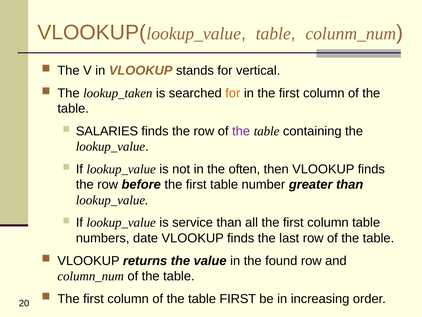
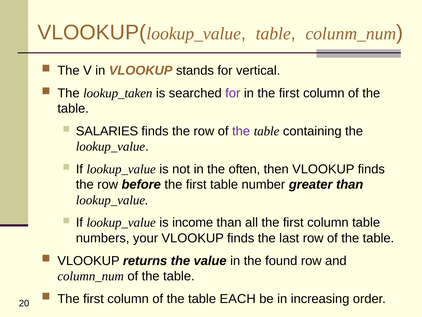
for at (233, 93) colour: orange -> purple
service: service -> income
date: date -> your
table FIRST: FIRST -> EACH
